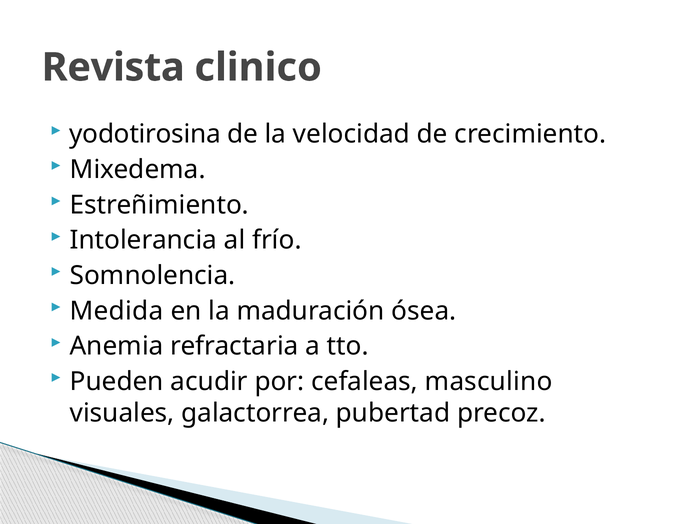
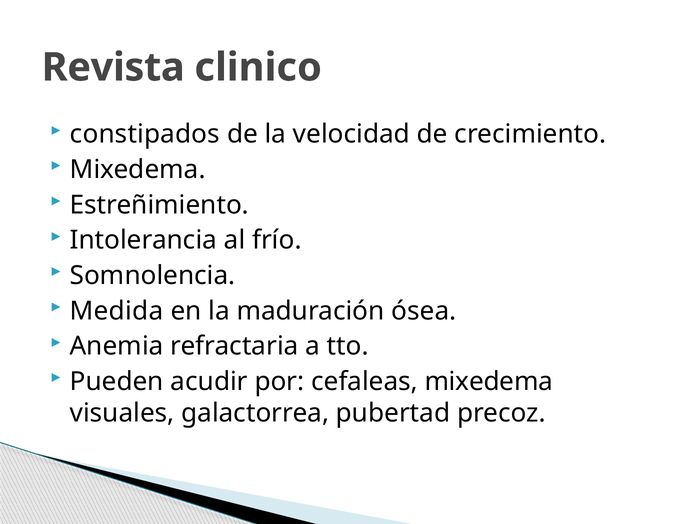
yodotirosina: yodotirosina -> constipados
cefaleas masculino: masculino -> mixedema
